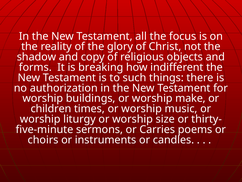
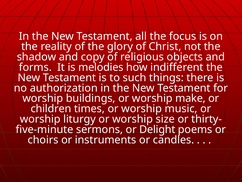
breaking: breaking -> melodies
Carries: Carries -> Delight
